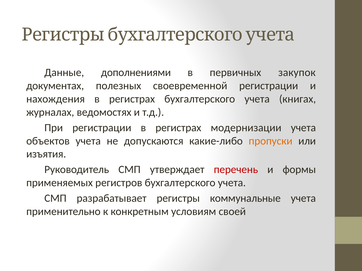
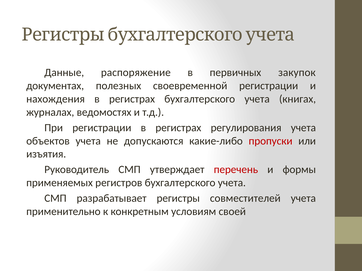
дополнениями: дополнениями -> распоряжение
модернизации: модернизации -> регулирования
пропуски colour: orange -> red
коммунальные: коммунальные -> совместителей
